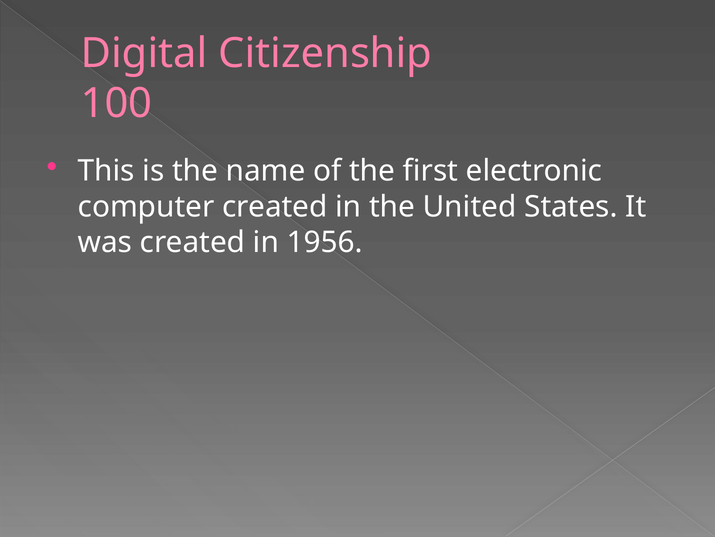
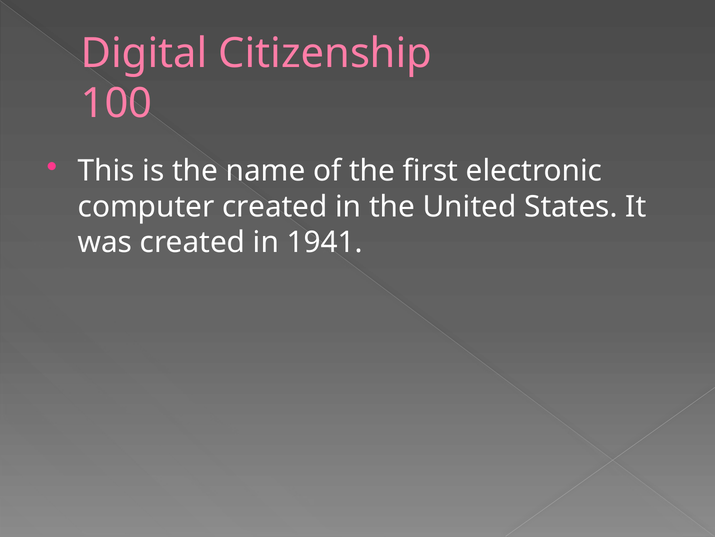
1956: 1956 -> 1941
